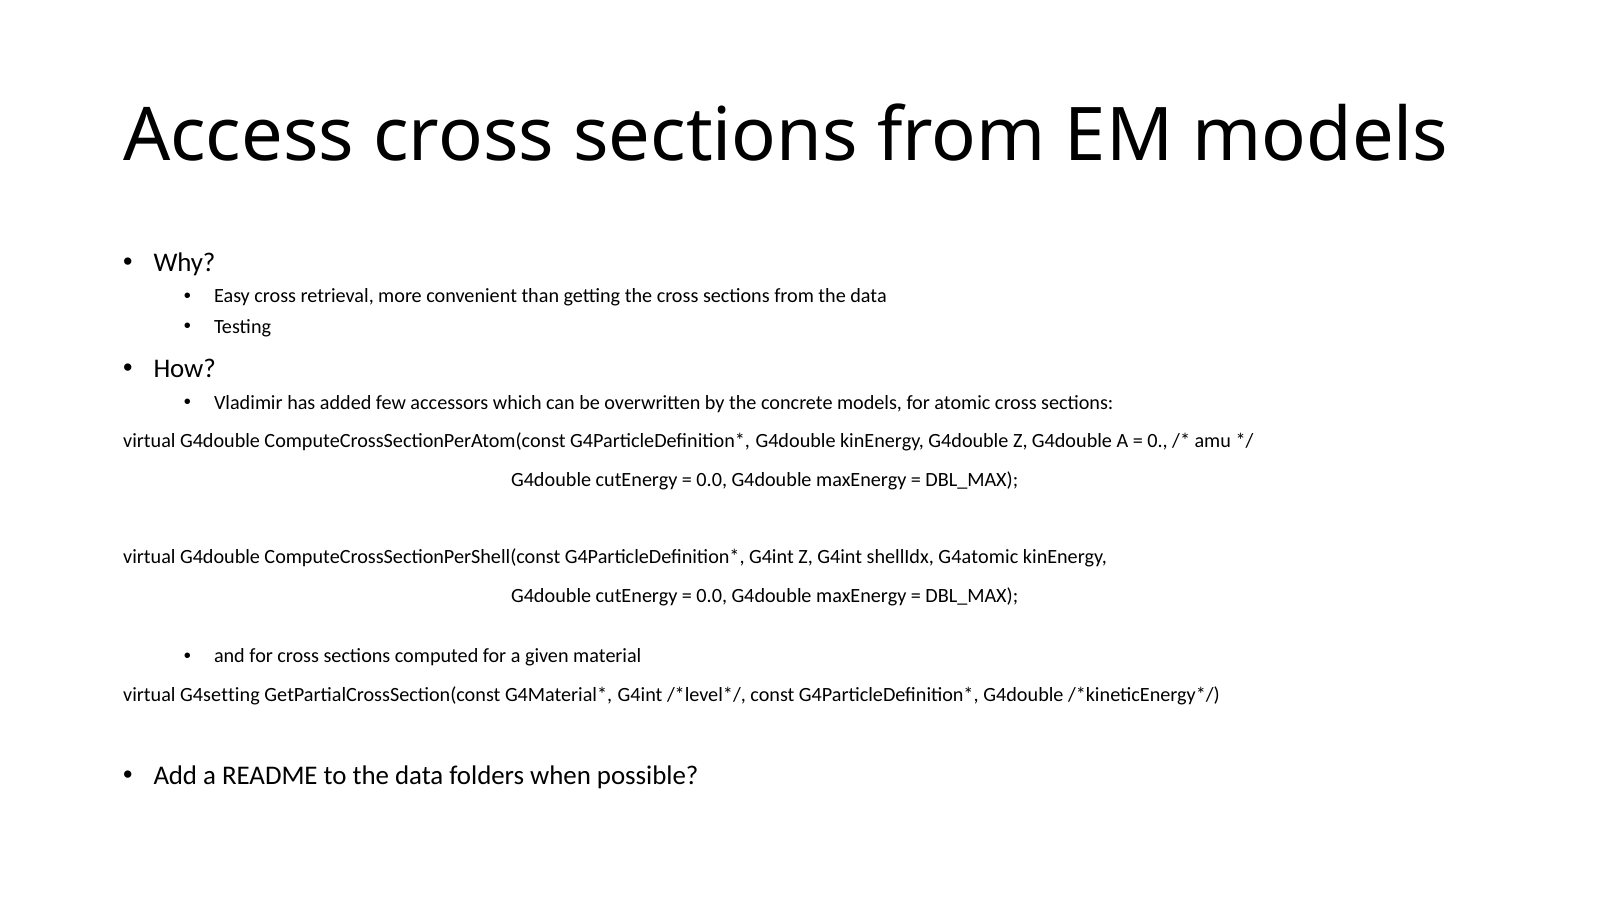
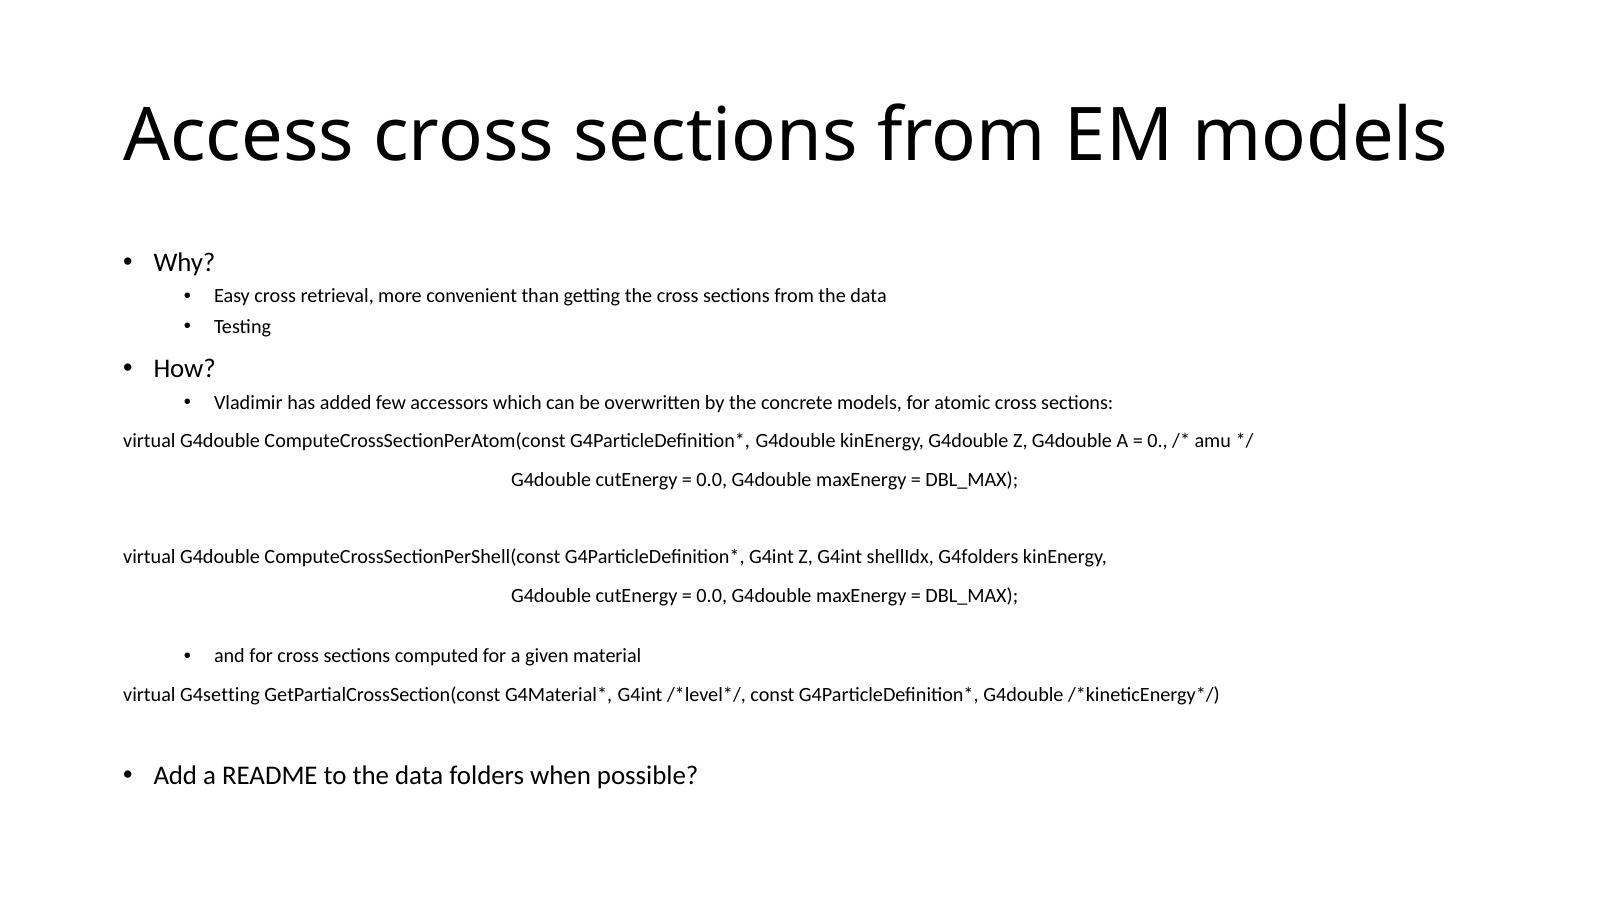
G4atomic: G4atomic -> G4folders
